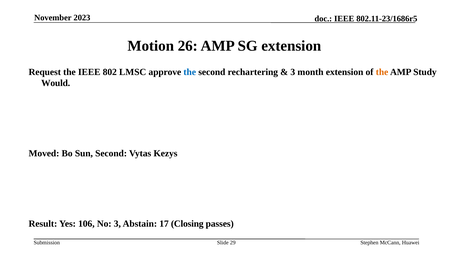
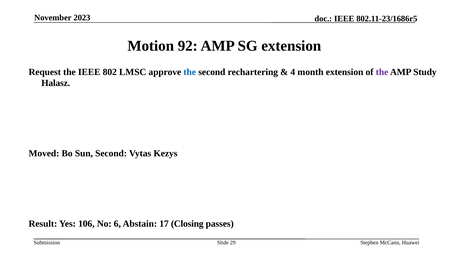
26: 26 -> 92
3 at (293, 72): 3 -> 4
the at (382, 72) colour: orange -> purple
Would: Would -> Halasz
No 3: 3 -> 6
